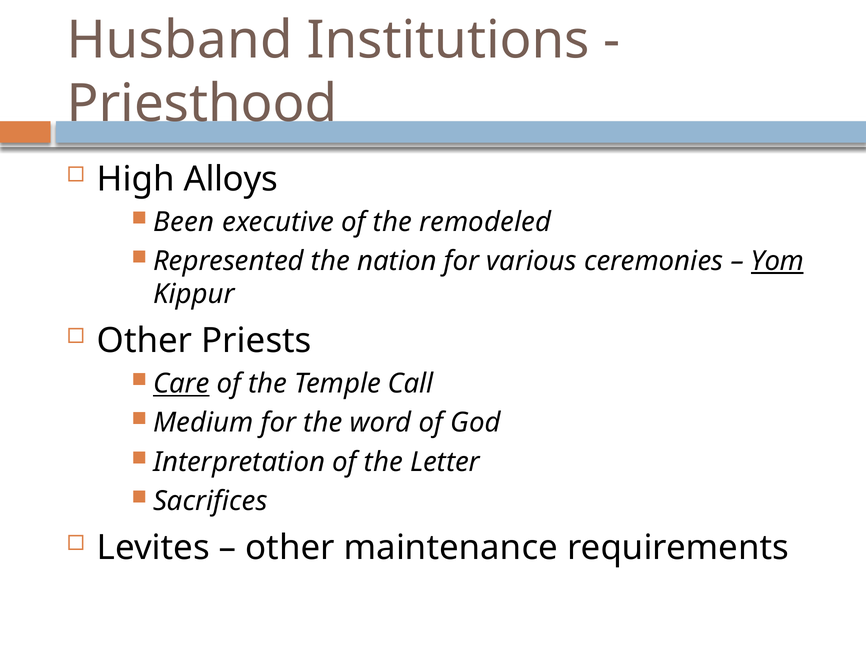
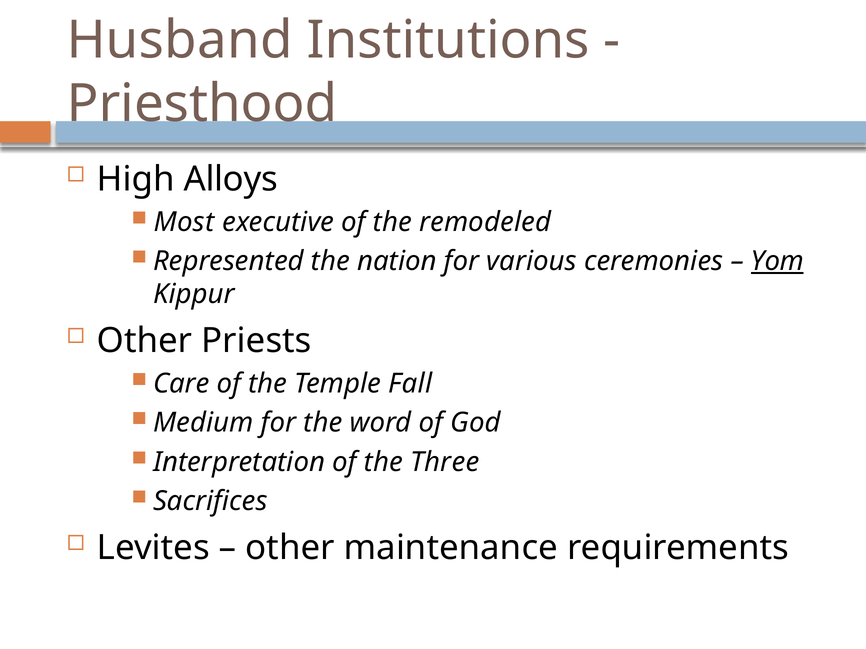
Been: Been -> Most
Care underline: present -> none
Call: Call -> Fall
Letter: Letter -> Three
